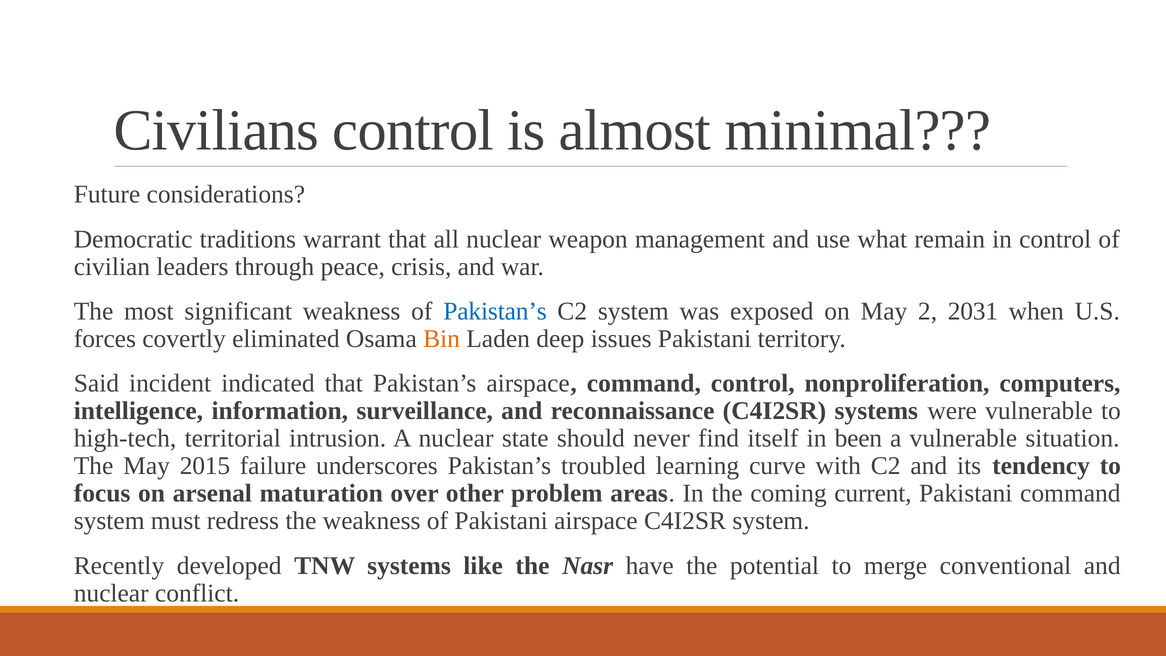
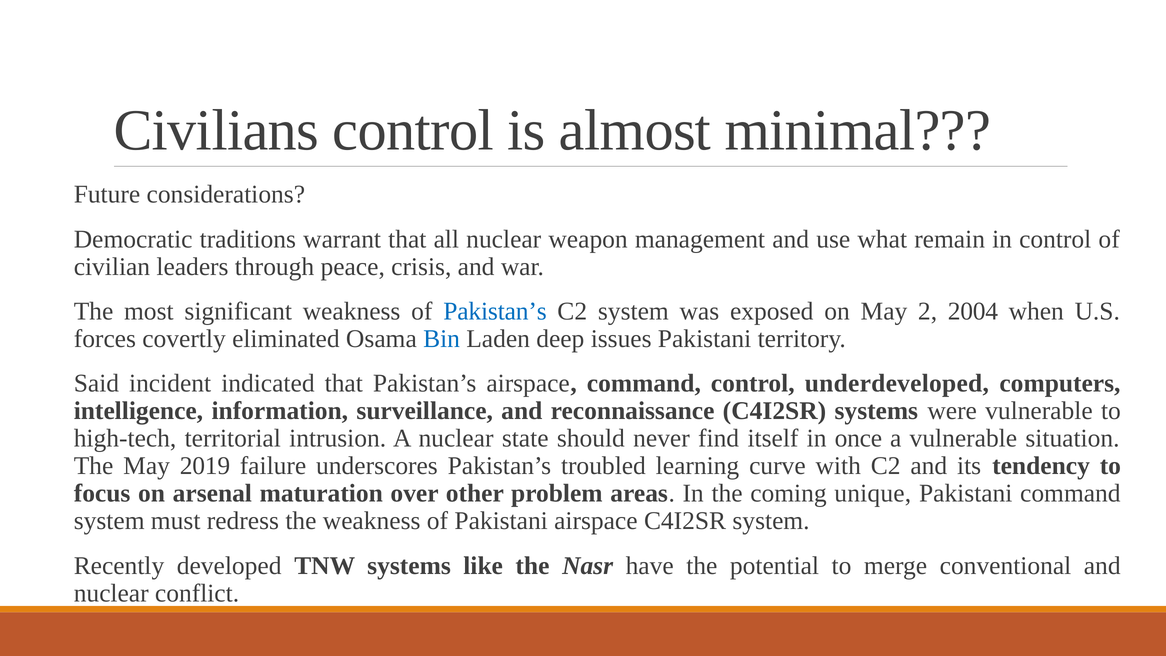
2031: 2031 -> 2004
Bin colour: orange -> blue
nonproliferation: nonproliferation -> underdeveloped
been: been -> once
2015: 2015 -> 2019
current: current -> unique
